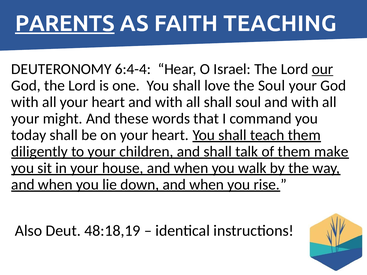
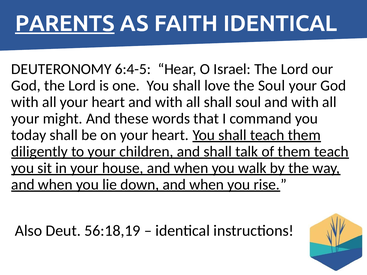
FAITH TEACHING: TEACHING -> IDENTICAL
6:4-4: 6:4-4 -> 6:4-5
our underline: present -> none
them make: make -> teach
48:18,19: 48:18,19 -> 56:18,19
